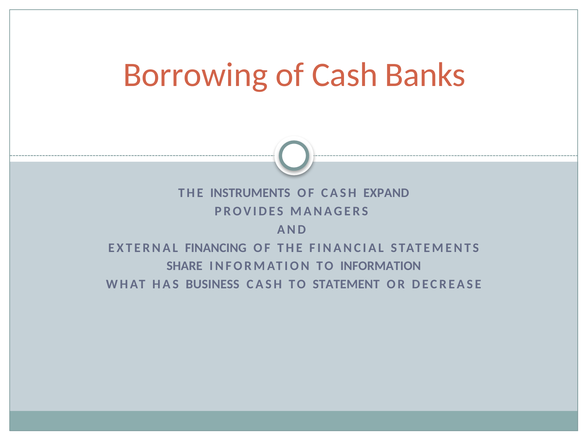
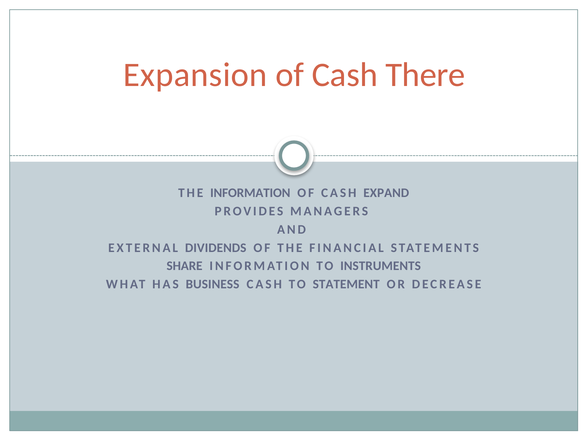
Borrowing: Borrowing -> Expansion
Banks: Banks -> There
THE INSTRUMENTS: INSTRUMENTS -> INFORMATION
FINANCING: FINANCING -> DIVIDENDS
TO INFORMATION: INFORMATION -> INSTRUMENTS
